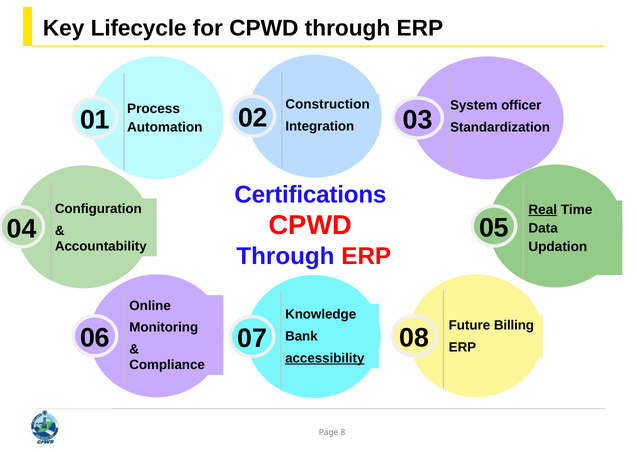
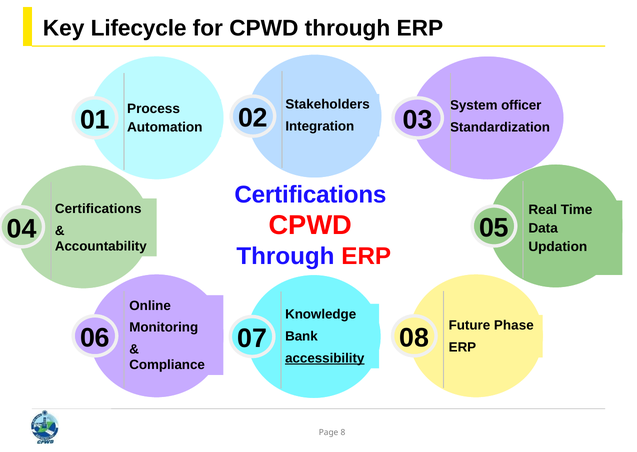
Construction: Construction -> Stakeholders
Configuration at (98, 209): Configuration -> Certifications
Real underline: present -> none
Billing: Billing -> Phase
